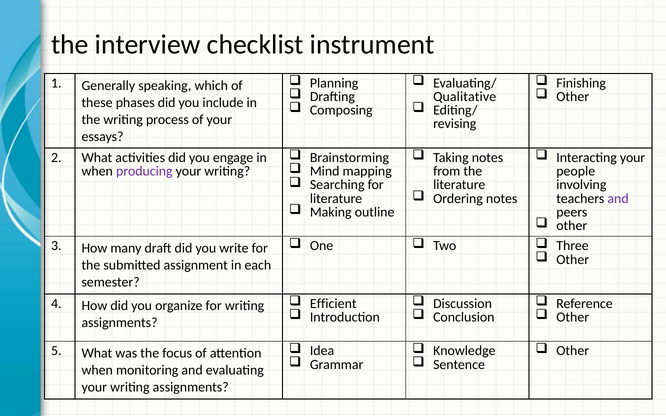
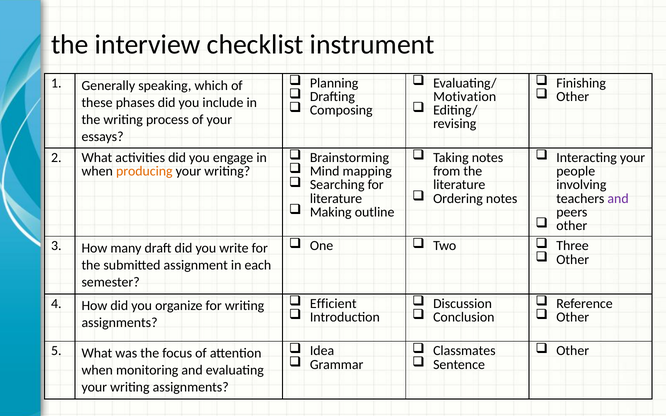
Qualitative: Qualitative -> Motivation
producing colour: purple -> orange
Knowledge: Knowledge -> Classmates
